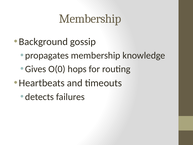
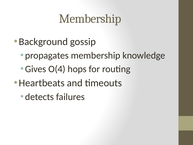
O(0: O(0 -> O(4
